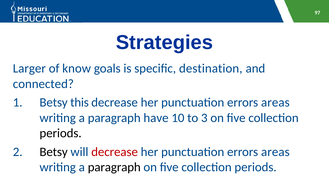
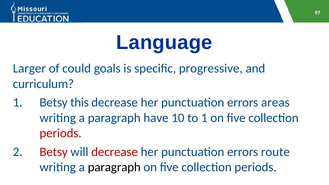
Strategies: Strategies -> Language
know: know -> could
destination: destination -> progressive
connected: connected -> curriculum
to 3: 3 -> 1
periods at (61, 133) colour: black -> red
Betsy at (54, 152) colour: black -> red
areas at (275, 152): areas -> route
